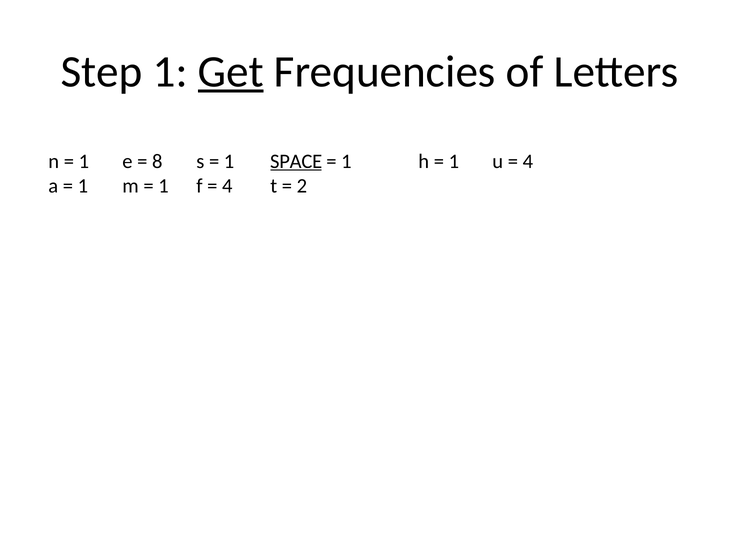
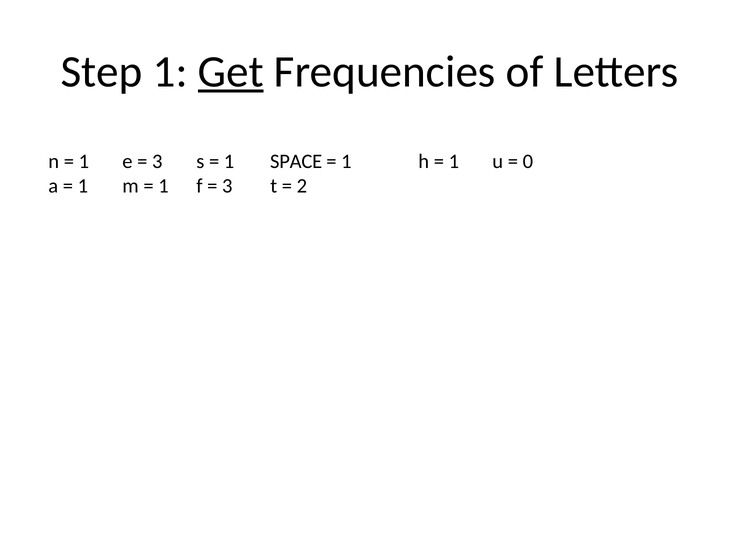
8 at (157, 161): 8 -> 3
SPACE underline: present -> none
4 at (528, 161): 4 -> 0
4 at (227, 186): 4 -> 3
